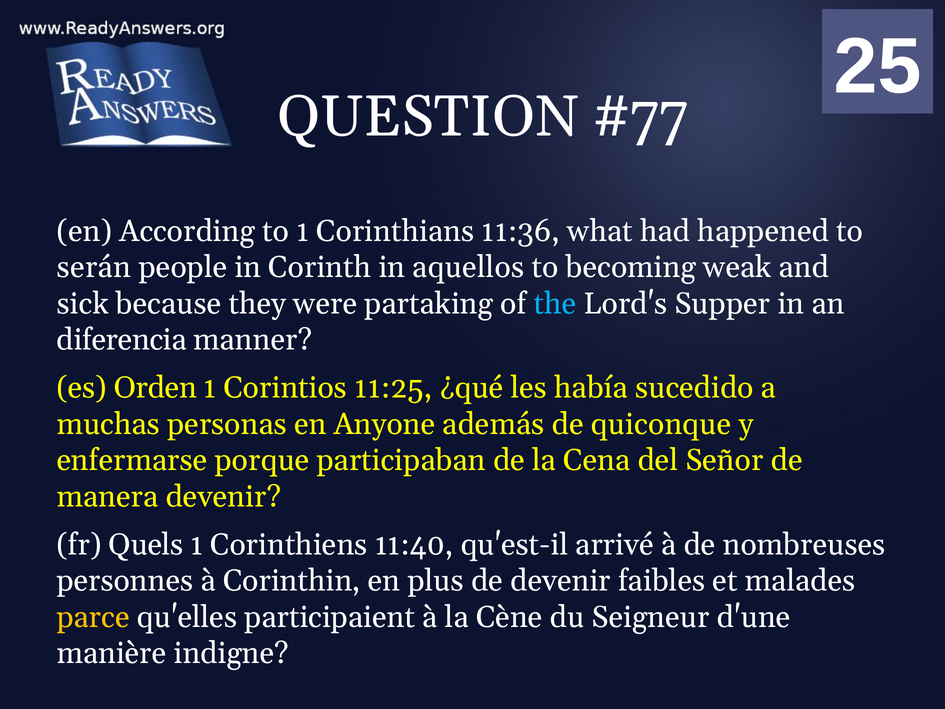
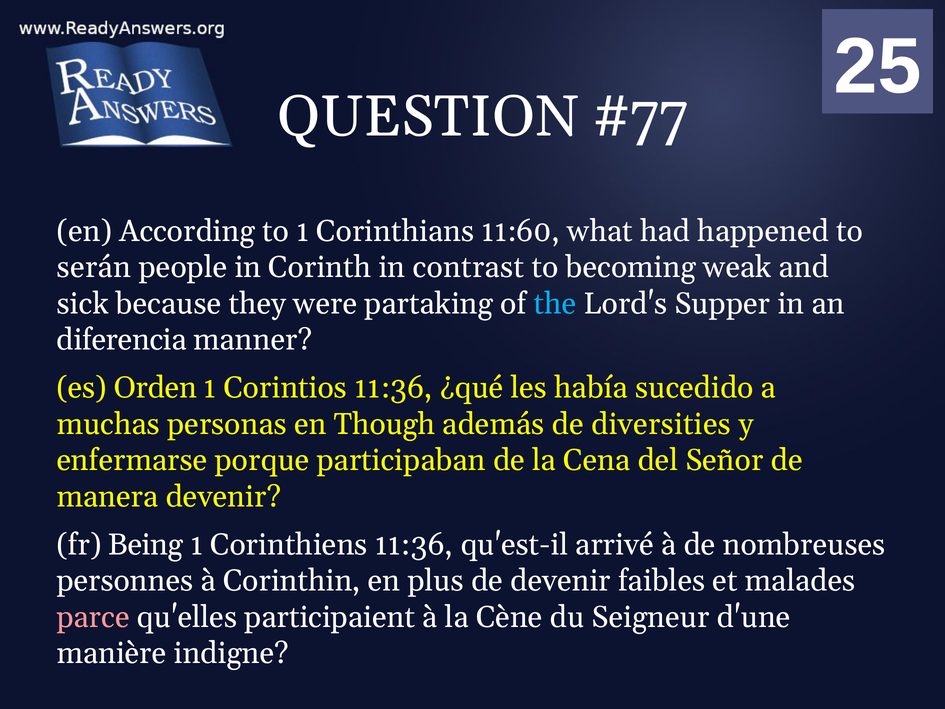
11:36: 11:36 -> 11:60
aquellos: aquellos -> contrast
Corintios 11:25: 11:25 -> 11:36
Anyone: Anyone -> Though
quiconque: quiconque -> diversities
Quels: Quels -> Being
Corinthiens 11:40: 11:40 -> 11:36
parce colour: yellow -> pink
